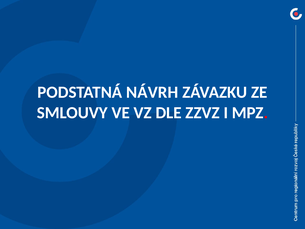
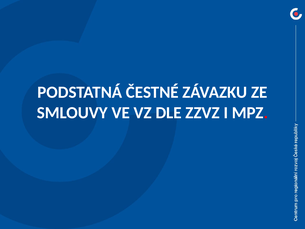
NÁVRH: NÁVRH -> ČESTNÉ
